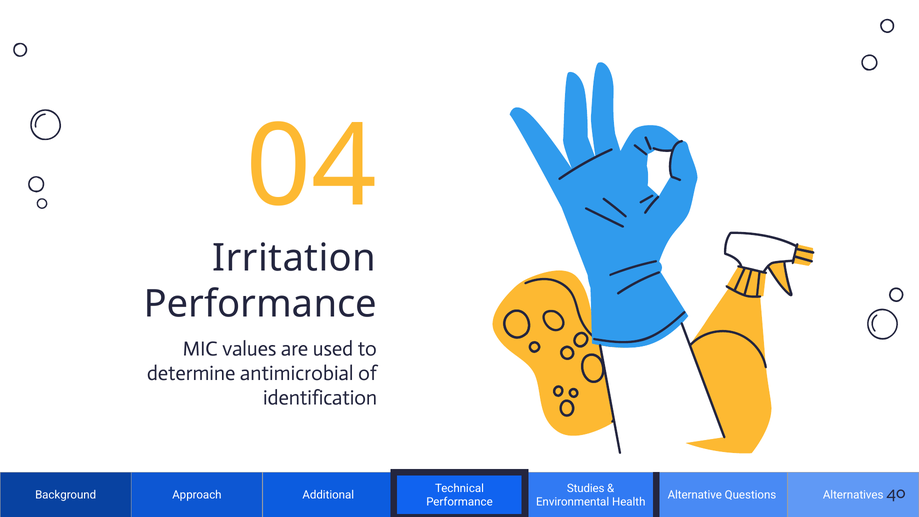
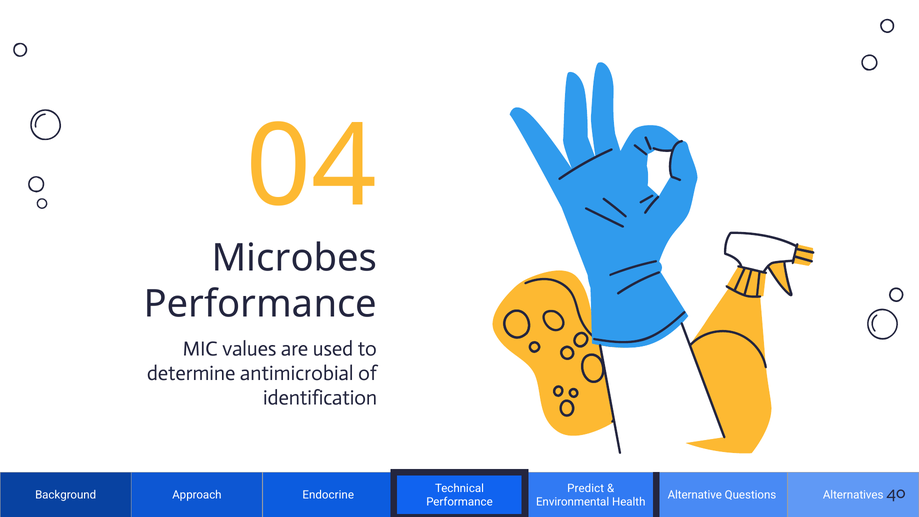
Irritation: Irritation -> Microbes
Studies: Studies -> Predict
Additional: Additional -> Endocrine
